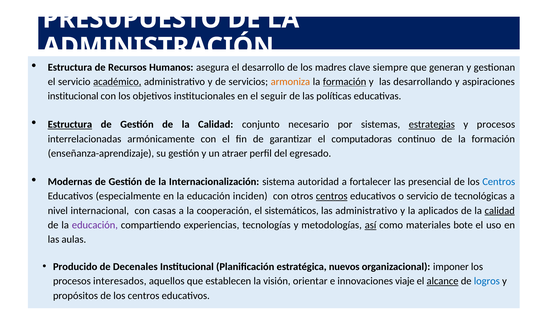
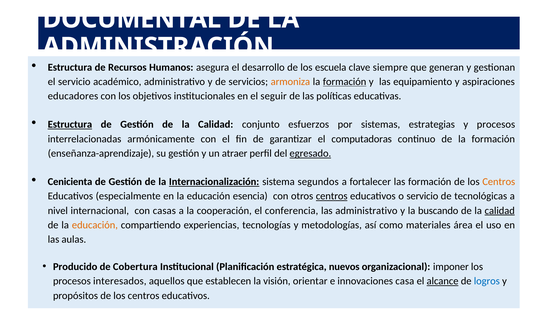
PRESUPUESTO: PRESUPUESTO -> DOCUMENTAL
madres: madres -> escuela
académico underline: present -> none
desarrollando: desarrollando -> equipamiento
institucional at (73, 96): institucional -> educadores
necesario: necesario -> esfuerzos
estrategias underline: present -> none
egresado underline: none -> present
Modernas: Modernas -> Cenicienta
Internacionalización underline: none -> present
autoridad: autoridad -> segundos
las presencial: presencial -> formación
Centros at (499, 182) colour: blue -> orange
inciden: inciden -> esencia
sistemáticos: sistemáticos -> conferencia
aplicados: aplicados -> buscando
educación at (95, 225) colour: purple -> orange
así underline: present -> none
bote: bote -> área
Decenales: Decenales -> Cobertura
viaje: viaje -> casa
